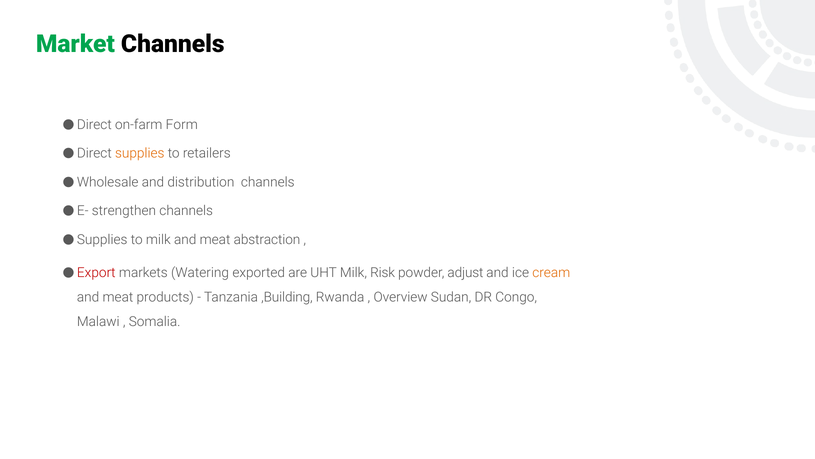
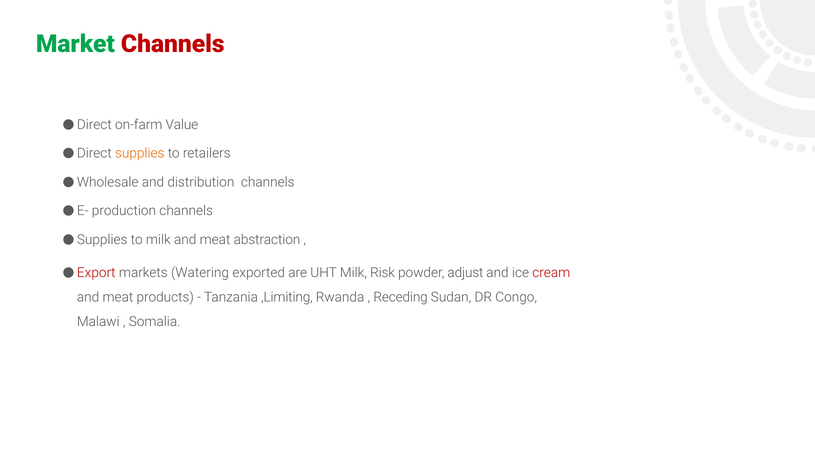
Channels at (173, 44) colour: black -> red
Form: Form -> Value
strengthen: strengthen -> production
cream colour: orange -> red
,Building: ,Building -> ,Limiting
Overview: Overview -> Receding
